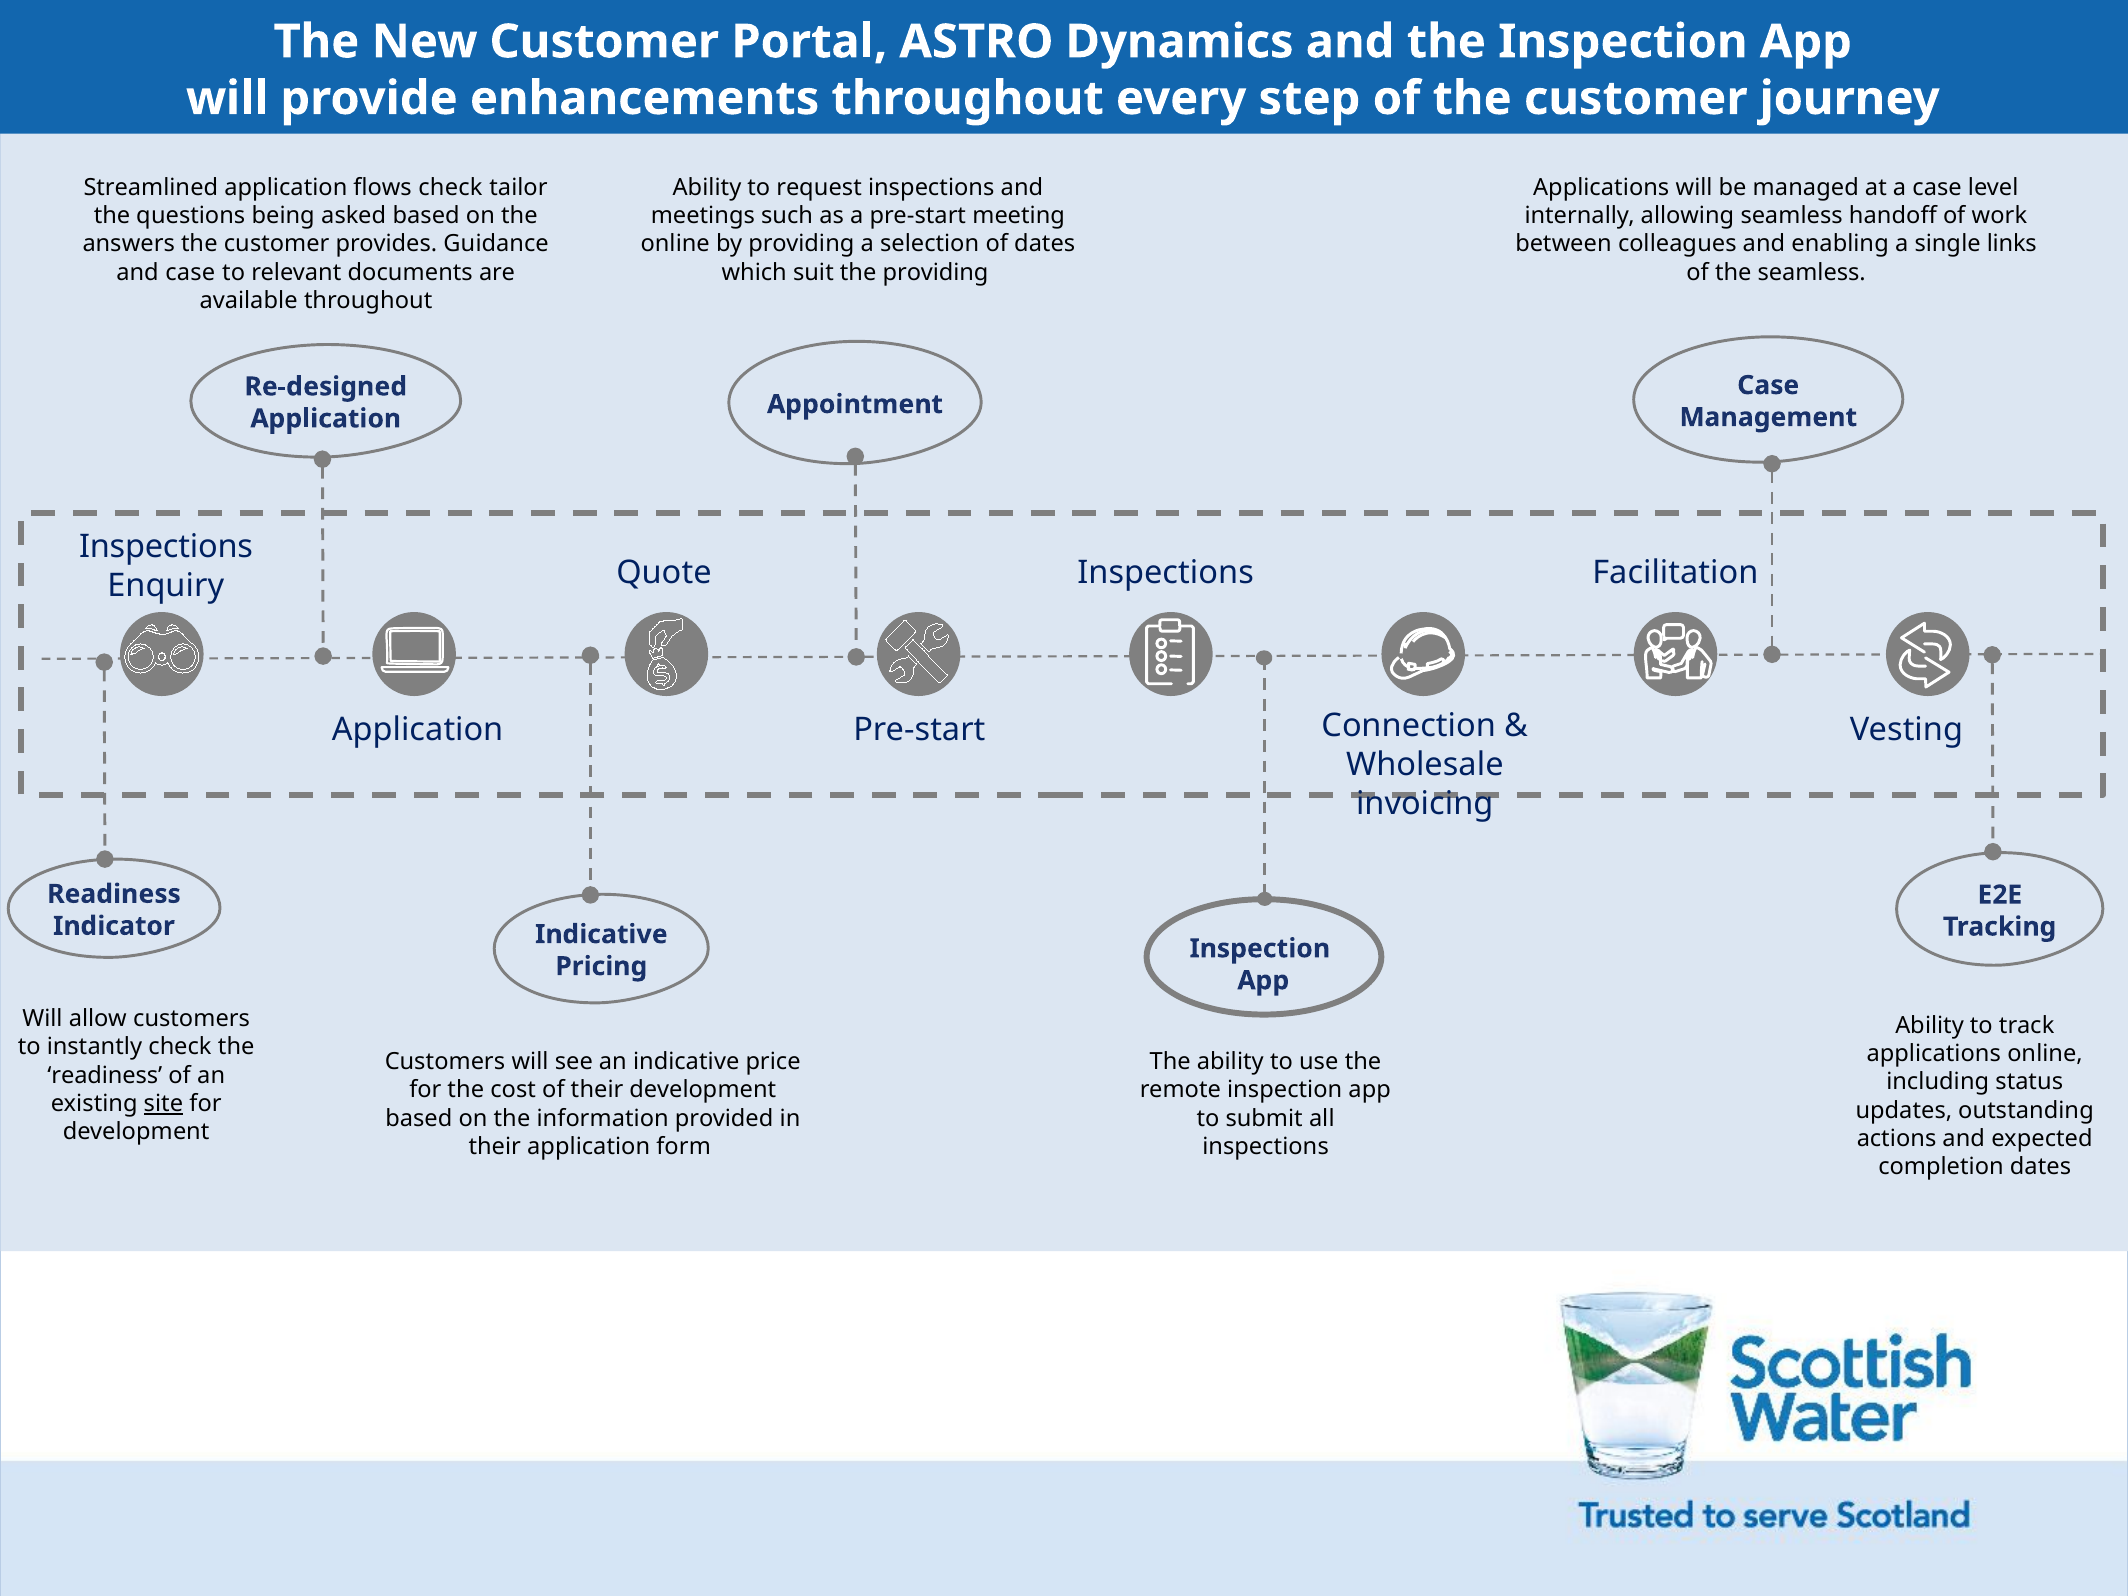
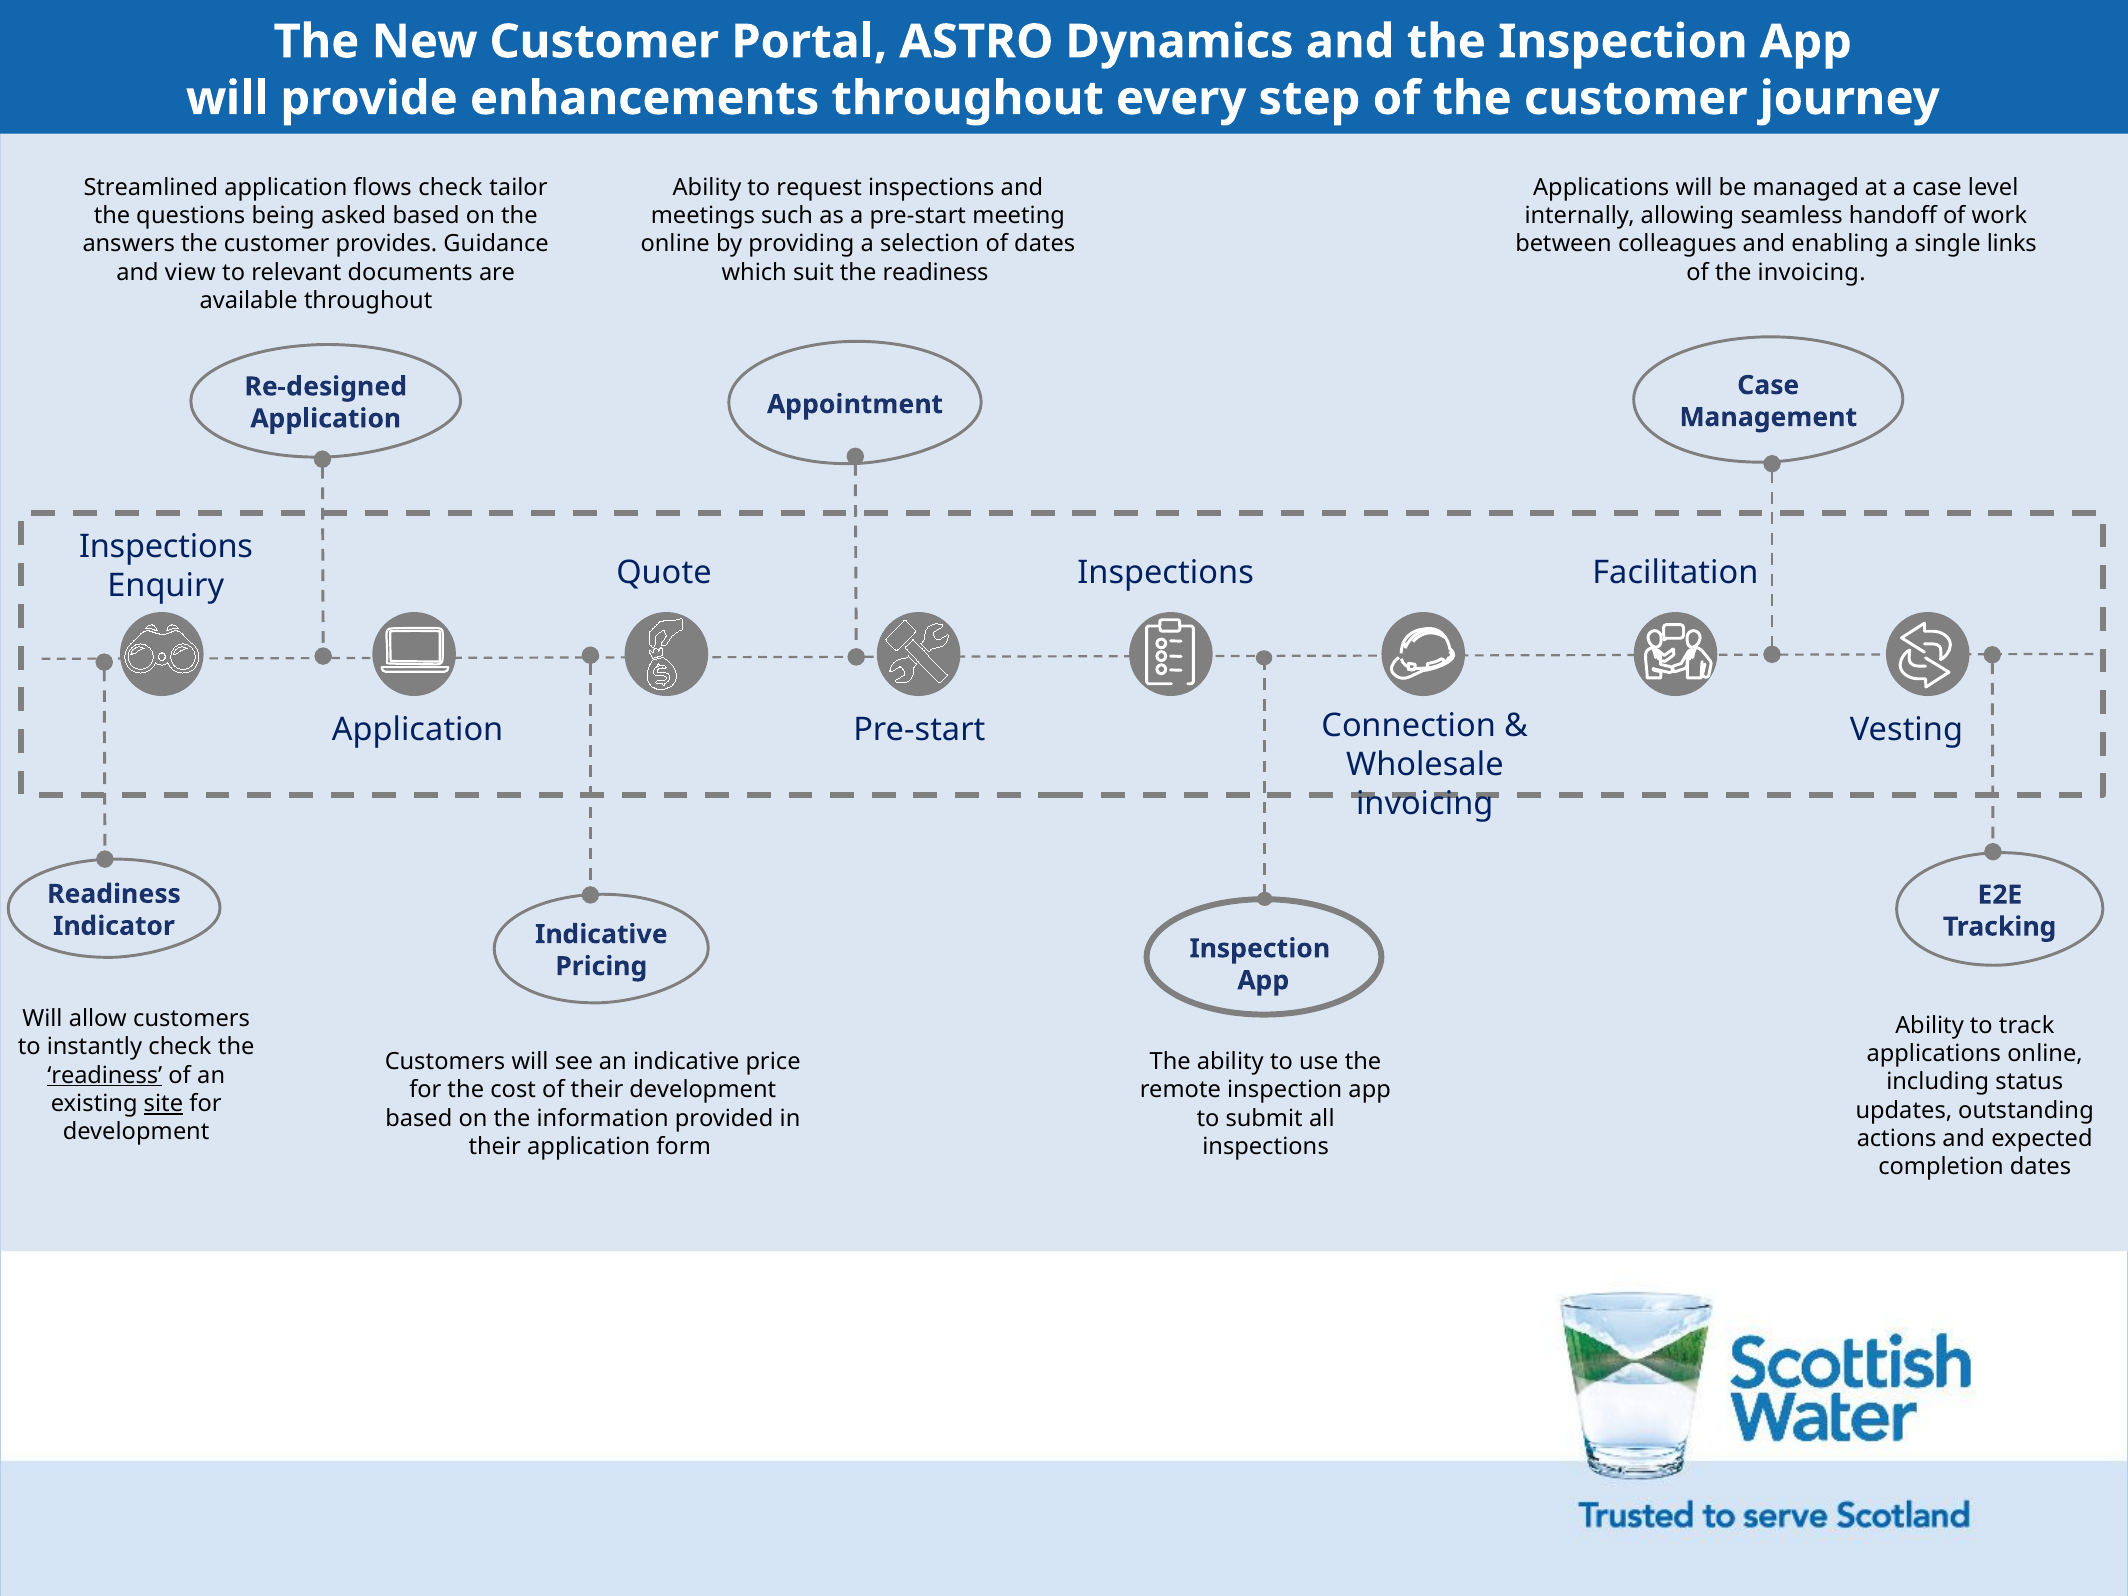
and case: case -> view
suit the providing: providing -> readiness
the seamless: seamless -> invoicing
readiness at (105, 1075) underline: none -> present
